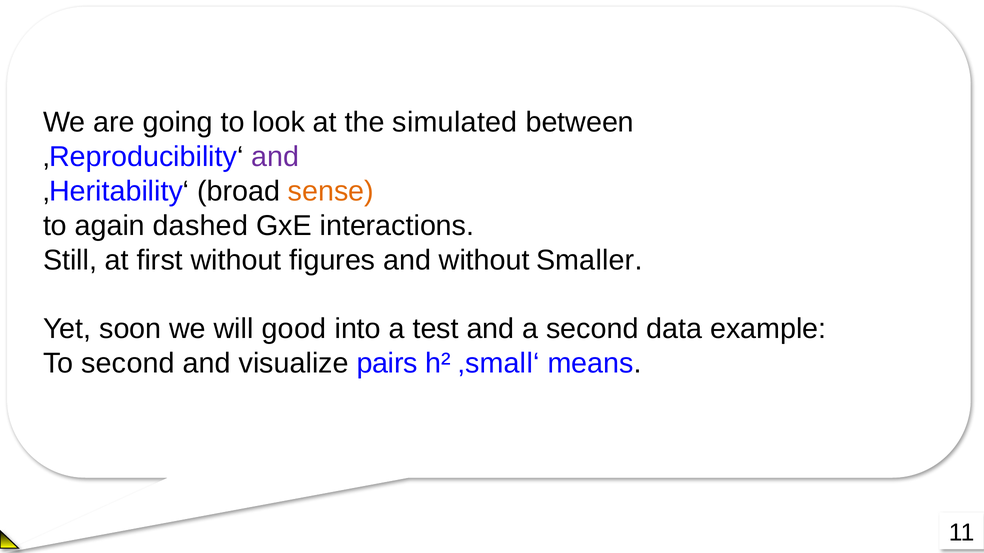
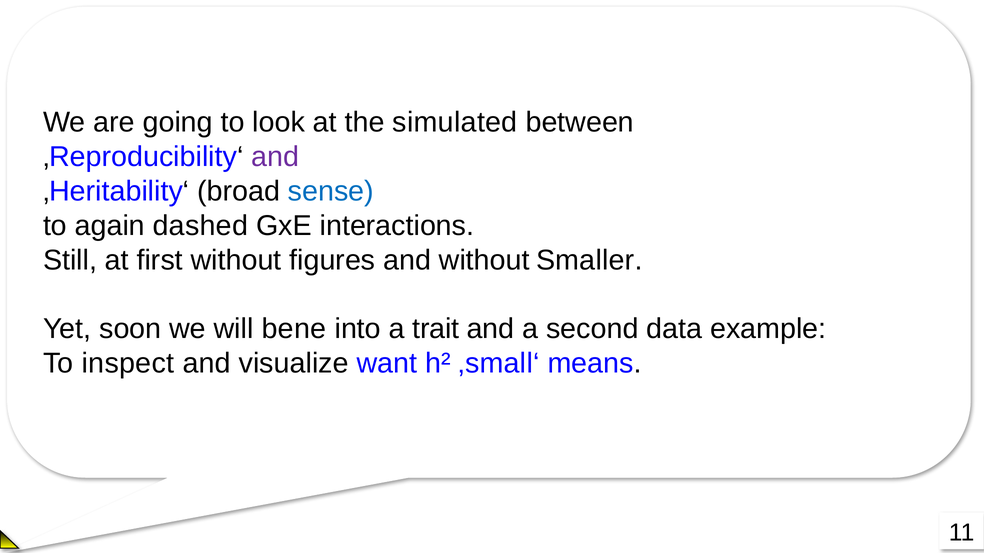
sense colour: orange -> blue
good: good -> bene
test: test -> trait
To second: second -> inspect
pairs: pairs -> want
